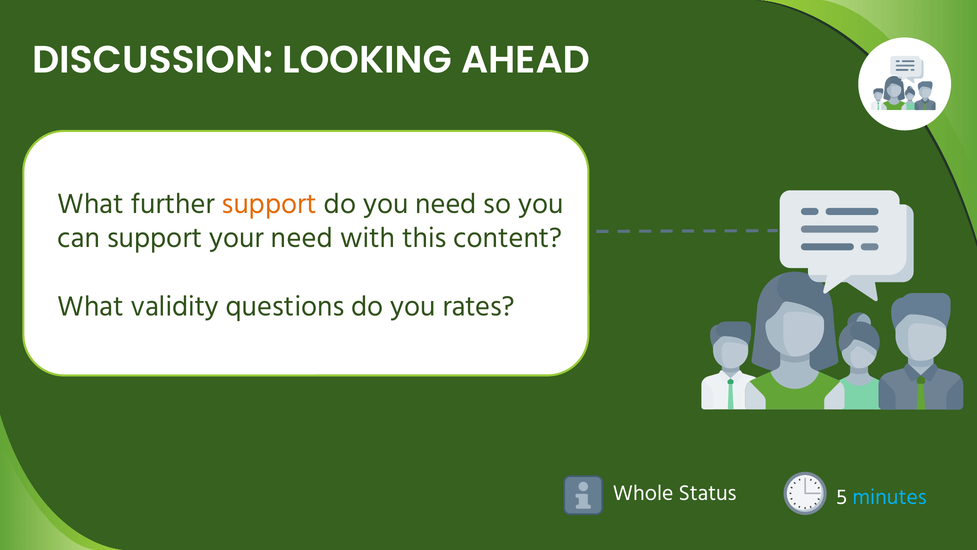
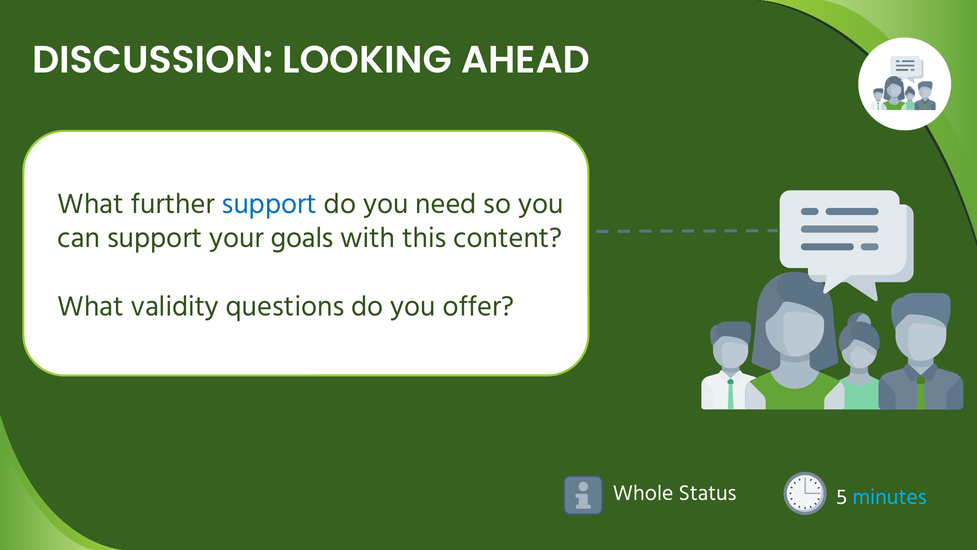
support at (269, 204) colour: orange -> blue
your need: need -> goals
rates: rates -> offer
